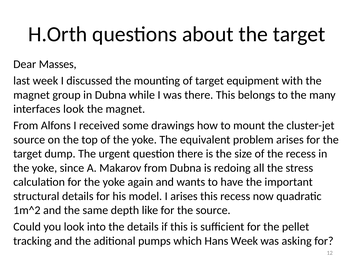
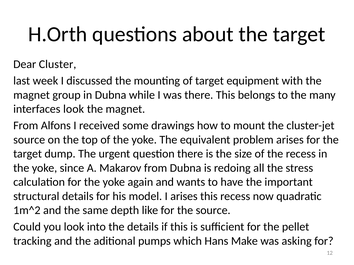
Masses: Masses -> Cluster
Hans Week: Week -> Make
